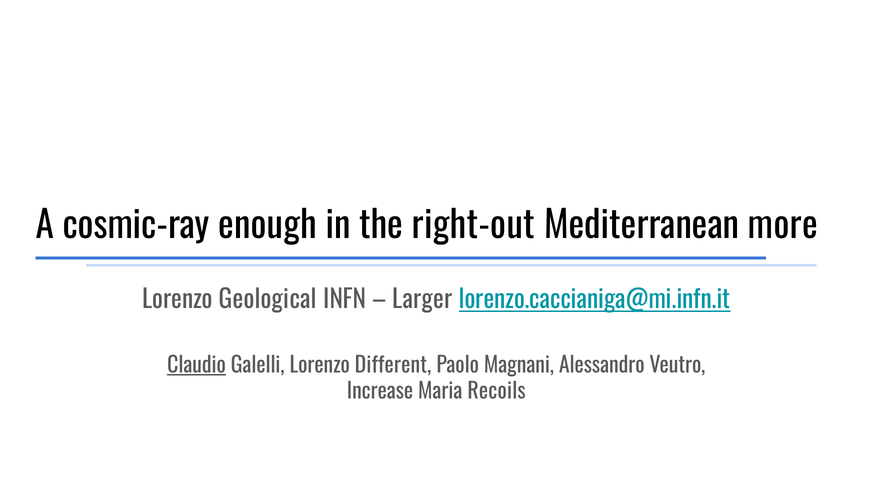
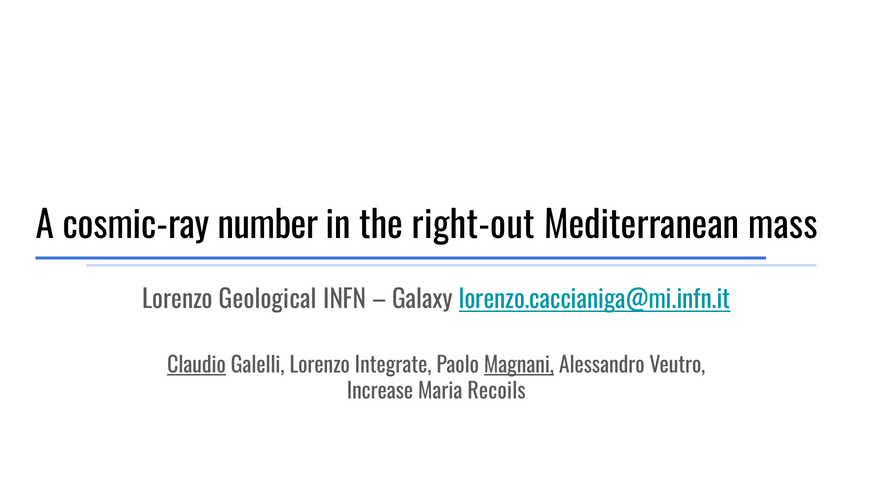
enough: enough -> number
more: more -> mass
Larger: Larger -> Galaxy
Different: Different -> Integrate
Magnani underline: none -> present
